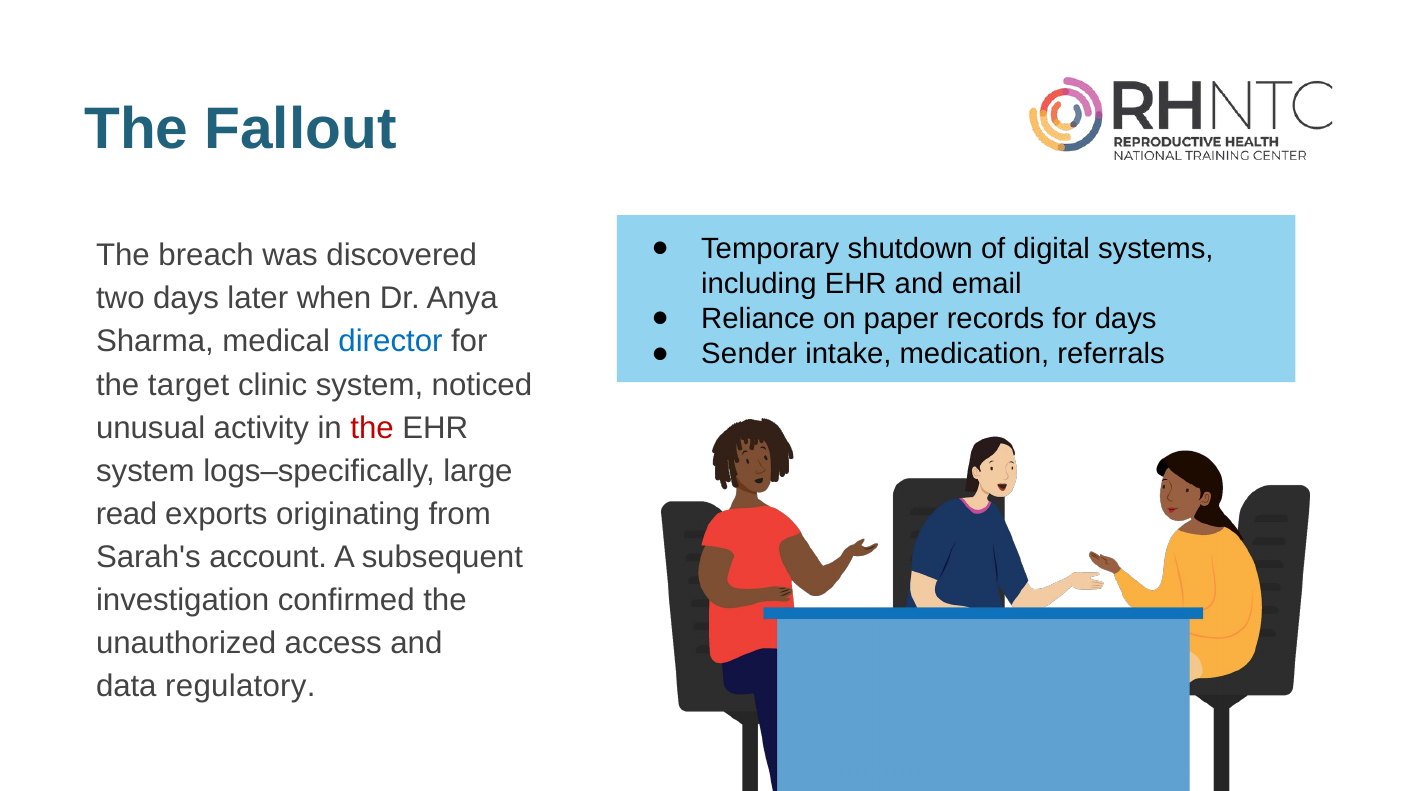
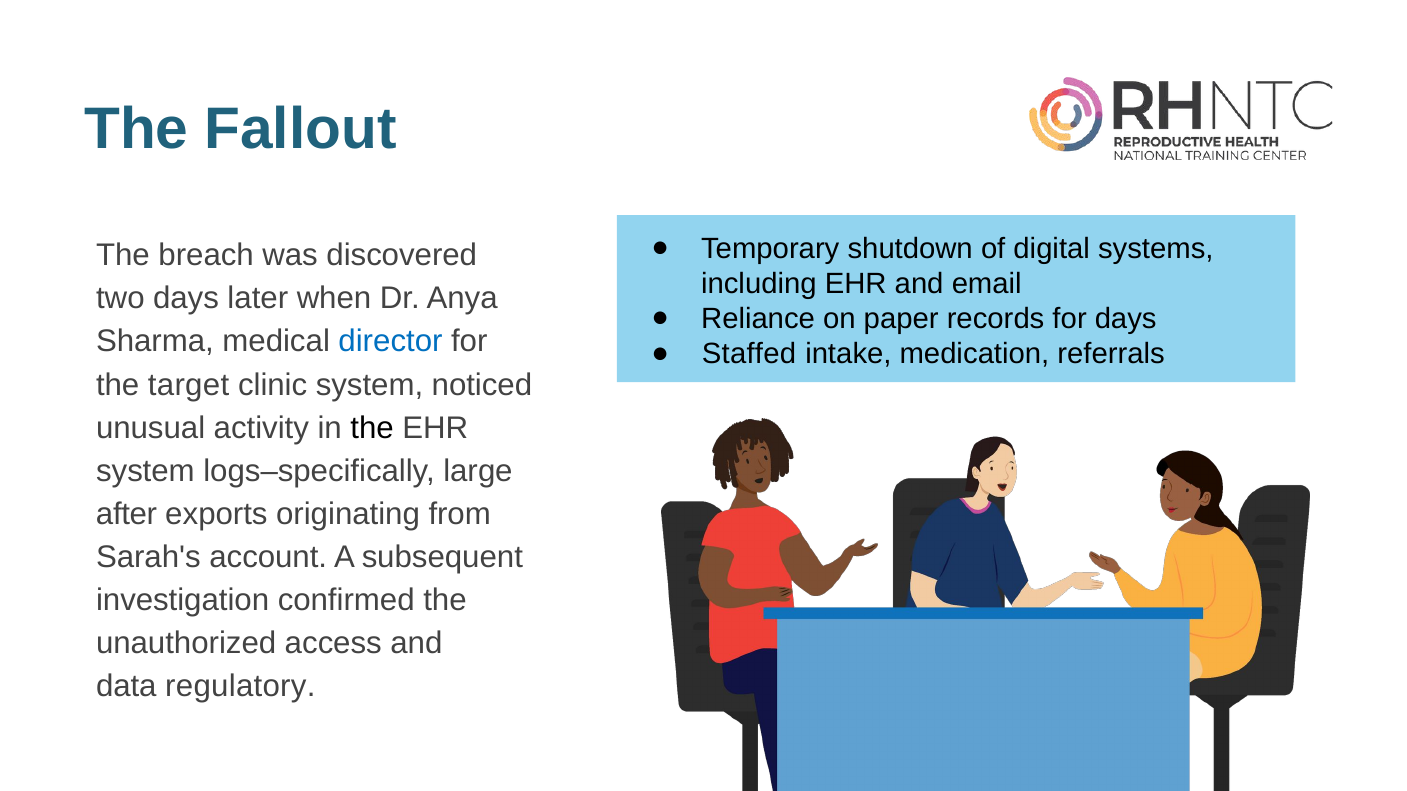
Sender: Sender -> Staffed
the at (372, 428) colour: red -> black
read: read -> after
